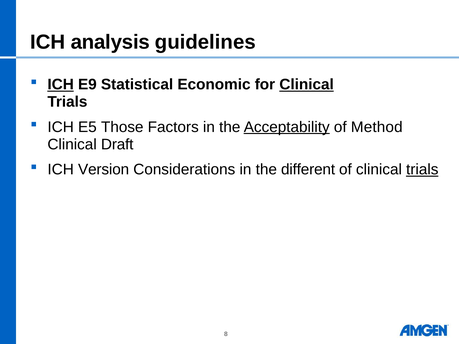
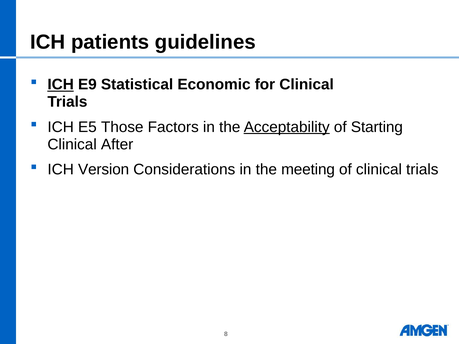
analysis: analysis -> patients
Clinical at (307, 85) underline: present -> none
Method: Method -> Starting
Draft: Draft -> After
different: different -> meeting
trials at (422, 170) underline: present -> none
